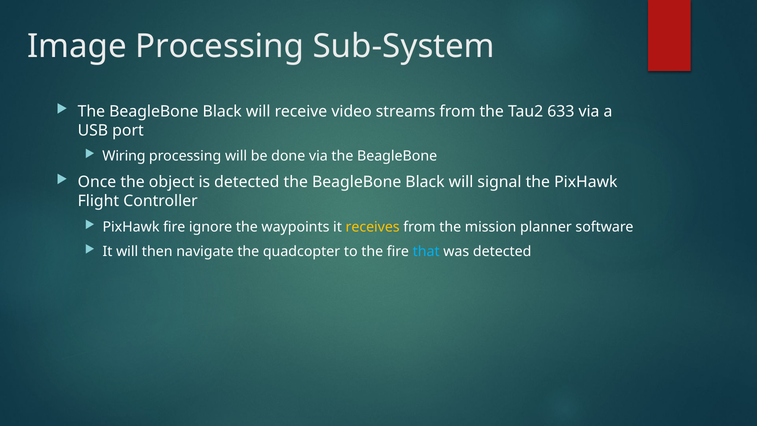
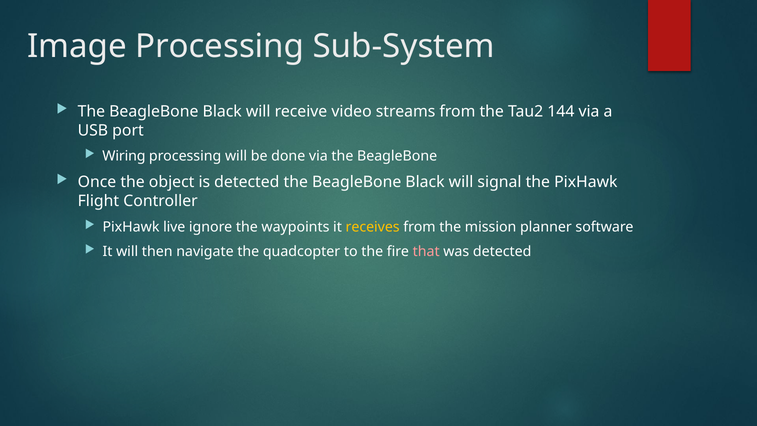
633: 633 -> 144
PixHawk fire: fire -> live
that colour: light blue -> pink
